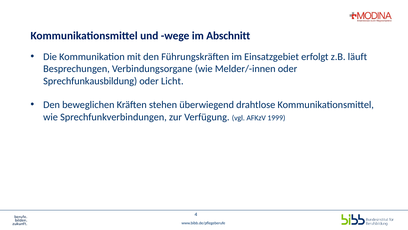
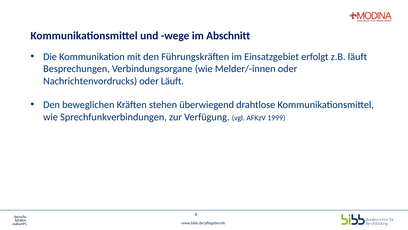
Sprechfunkausbildung: Sprechfunkausbildung -> Nachrichtenvordrucks
oder Licht: Licht -> Läuft
